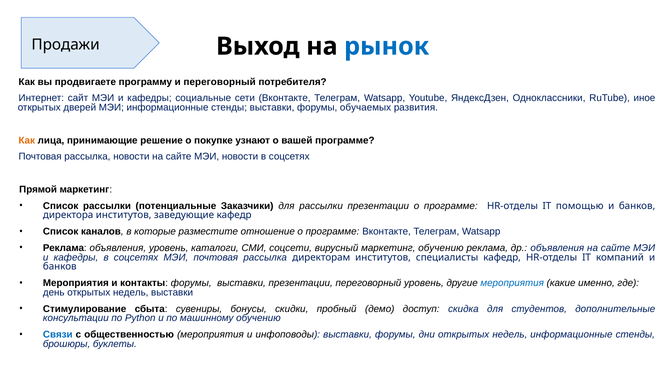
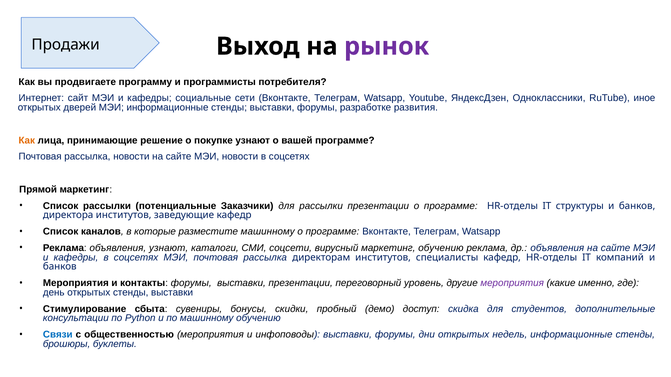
рынок colour: blue -> purple
и переговорный: переговорный -> программисты
обучаемых: обучаемых -> разработке
помощью: помощью -> структуры
разместите отношение: отношение -> машинному
объявления уровень: уровень -> узнают
мероприятия at (512, 283) colour: blue -> purple
день открытых недель: недель -> стенды
